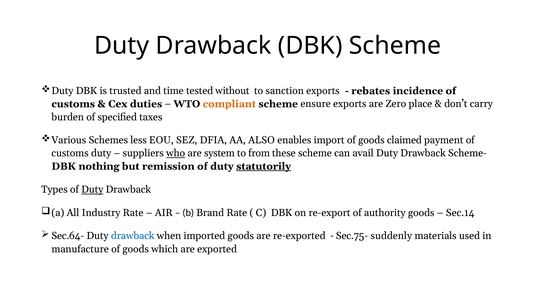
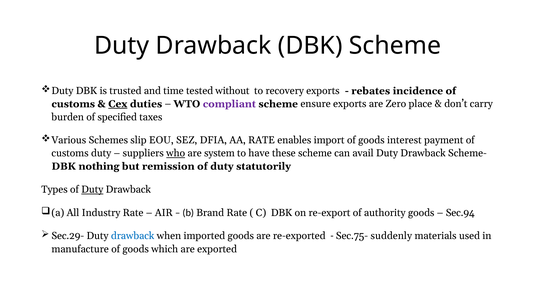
sanction: sanction -> recovery
Cex underline: none -> present
compliant colour: orange -> purple
less: less -> slip
AA ALSO: ALSO -> RATE
claimed: claimed -> interest
from: from -> have
statutorily underline: present -> none
Sec.14: Sec.14 -> Sec.94
Sec.64-: Sec.64- -> Sec.29-
